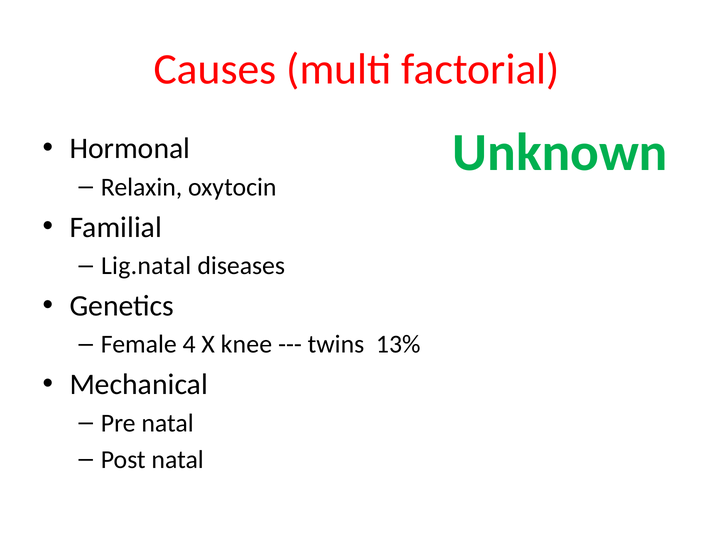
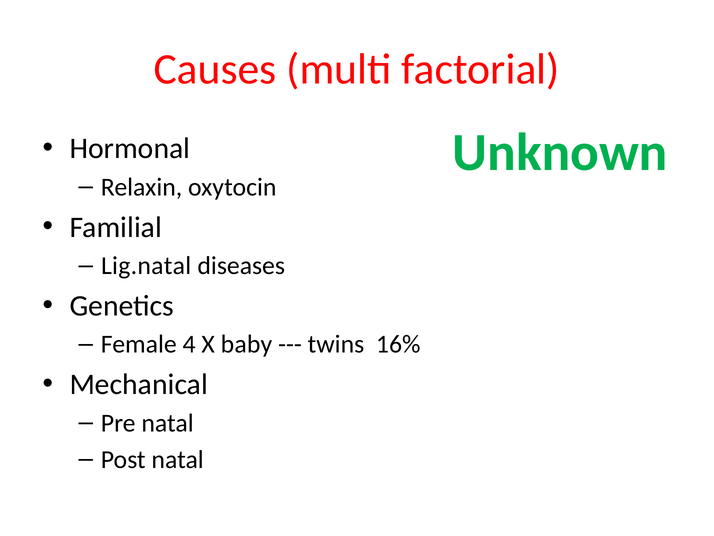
knee: knee -> baby
13%: 13% -> 16%
